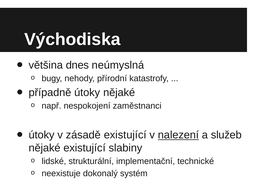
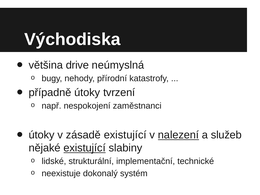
dnes: dnes -> drive
útoky nějaké: nějaké -> tvrzení
existující at (85, 148) underline: none -> present
